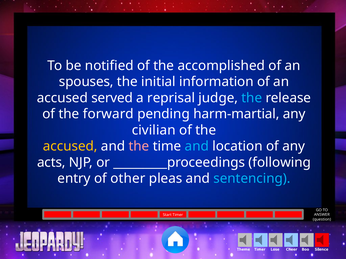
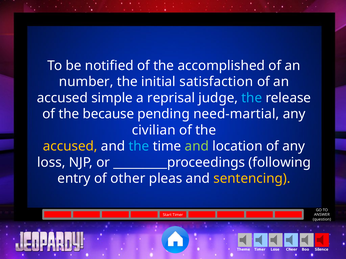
spouses: spouses -> number
information: information -> satisfaction
served: served -> simple
forward: forward -> because
harm-martial: harm-martial -> need-martial
the at (139, 147) colour: pink -> light blue
and at (197, 147) colour: light blue -> light green
acts: acts -> loss
sentencing colour: light blue -> yellow
